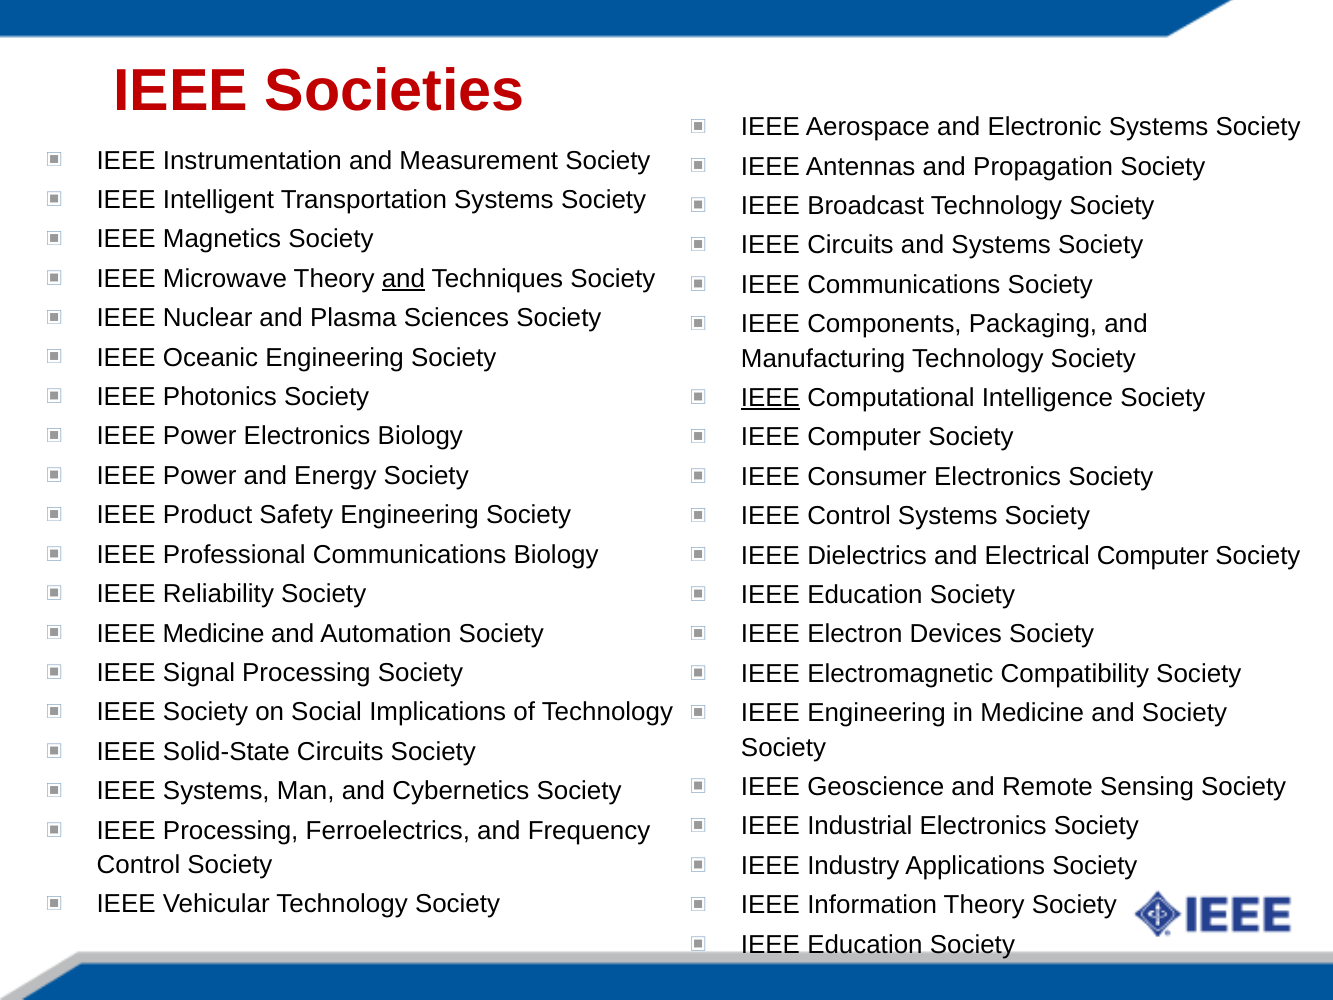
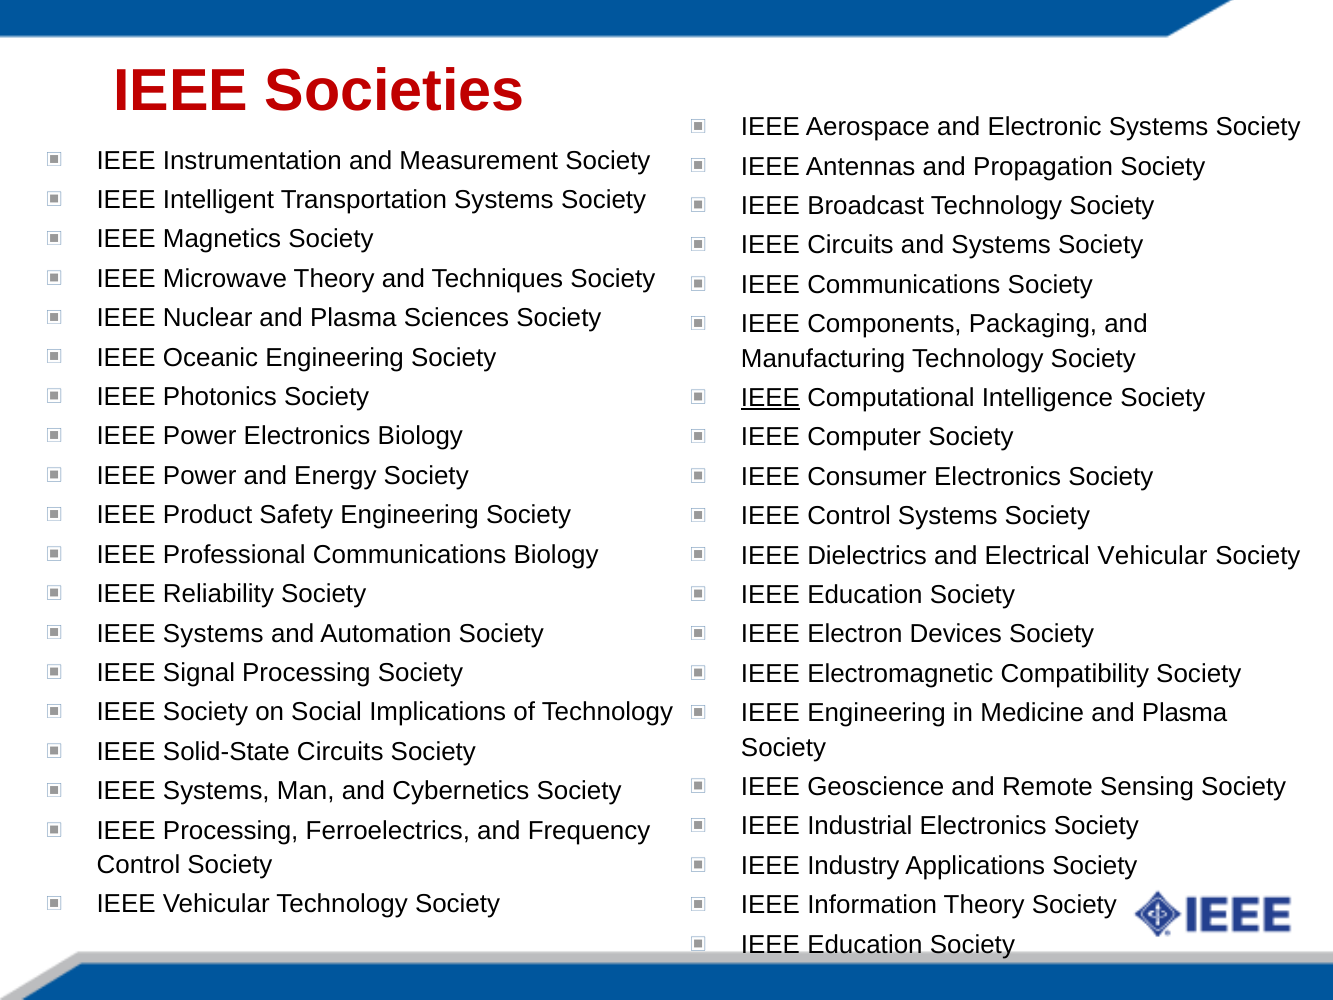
and at (403, 279) underline: present -> none
Electrical Computer: Computer -> Vehicular
Medicine at (214, 633): Medicine -> Systems
Medicine and Society: Society -> Plasma
